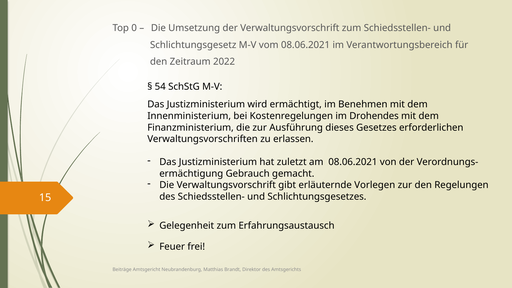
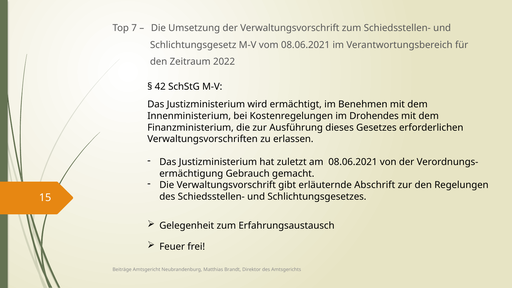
0: 0 -> 7
54: 54 -> 42
Vorlegen: Vorlegen -> Abschrift
